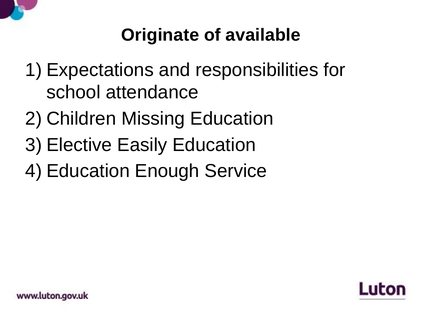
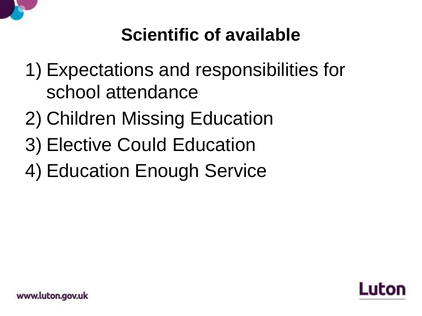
Originate: Originate -> Scientific
Easily: Easily -> Could
